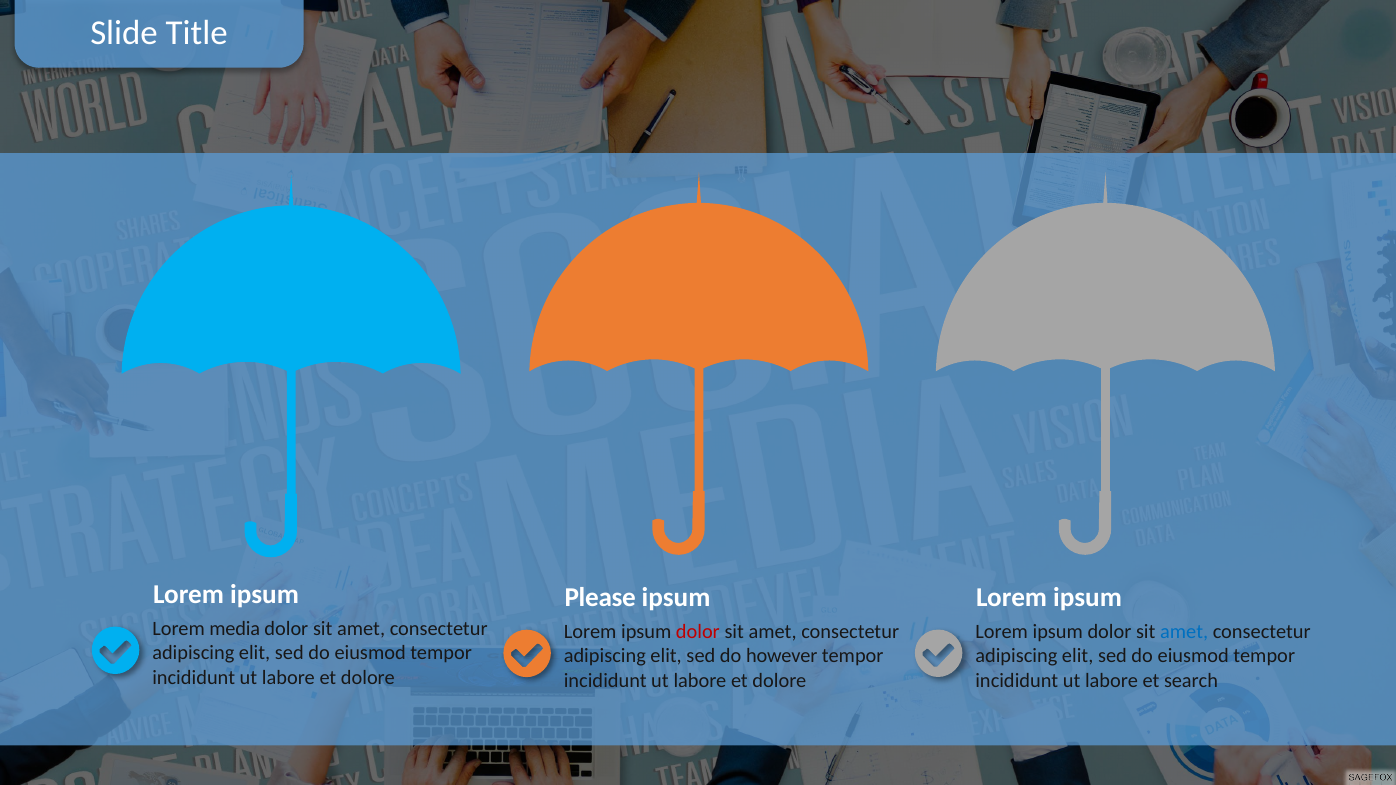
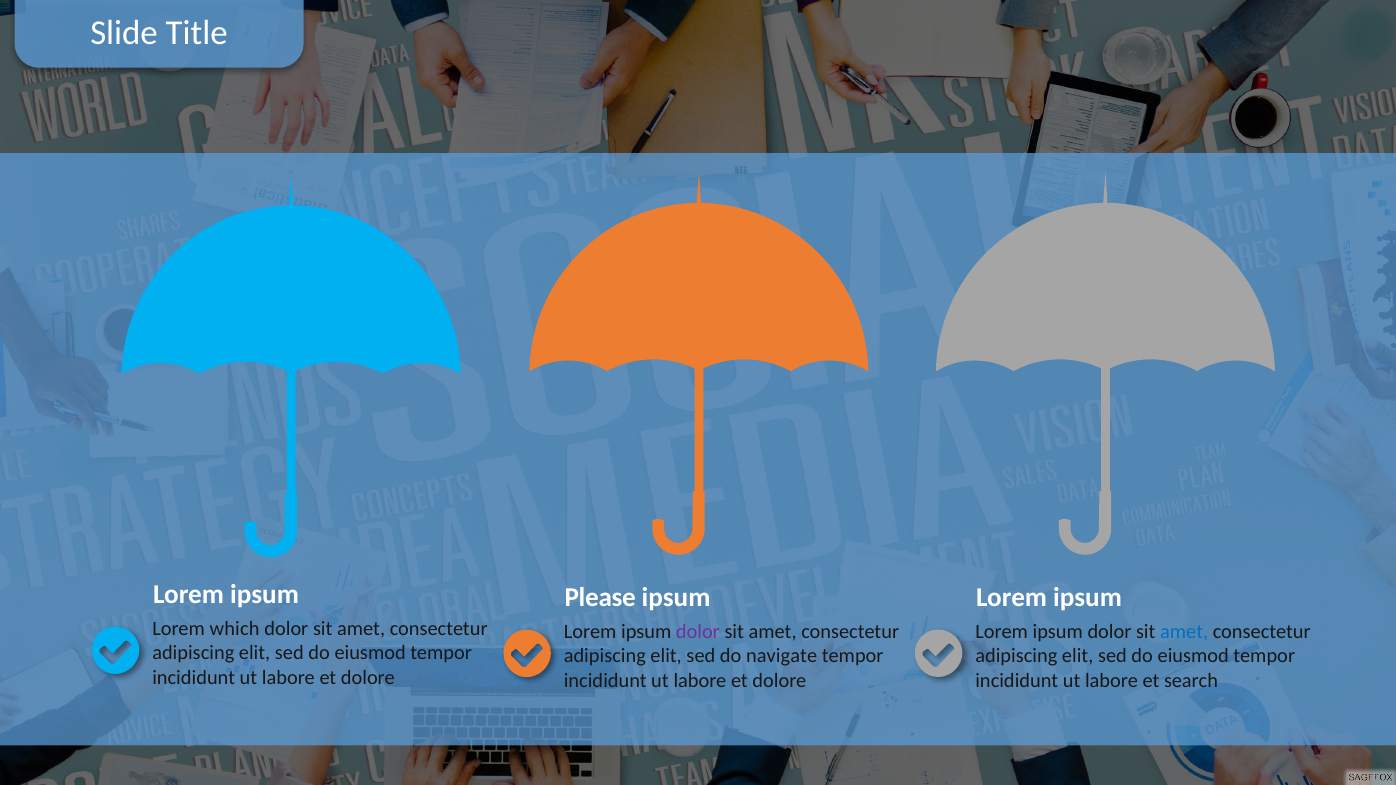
media: media -> which
dolor at (698, 632) colour: red -> purple
however: however -> navigate
